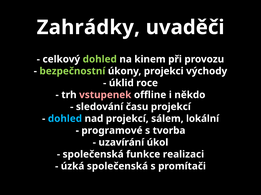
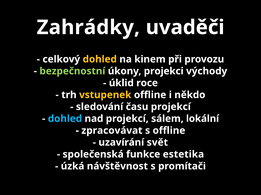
dohled at (100, 59) colour: light green -> yellow
vstupenek colour: pink -> yellow
programové: programové -> zpracovávat
s tvorba: tvorba -> offline
úkol: úkol -> svět
realizaci: realizaci -> estetika
úzká společenská: společenská -> návštěvnost
